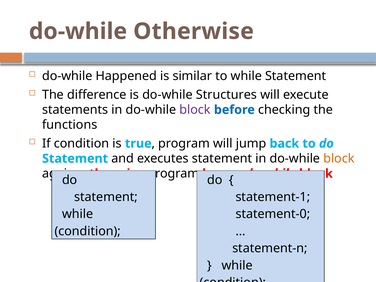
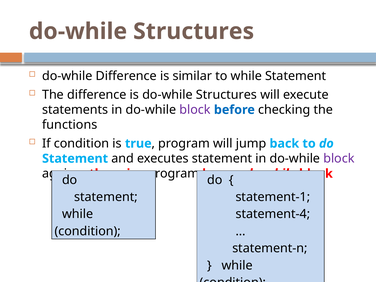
Otherwise at (194, 31): Otherwise -> Structures
do-while Happened: Happened -> Difference
block at (339, 159) colour: orange -> purple
statement-0: statement-0 -> statement-4
